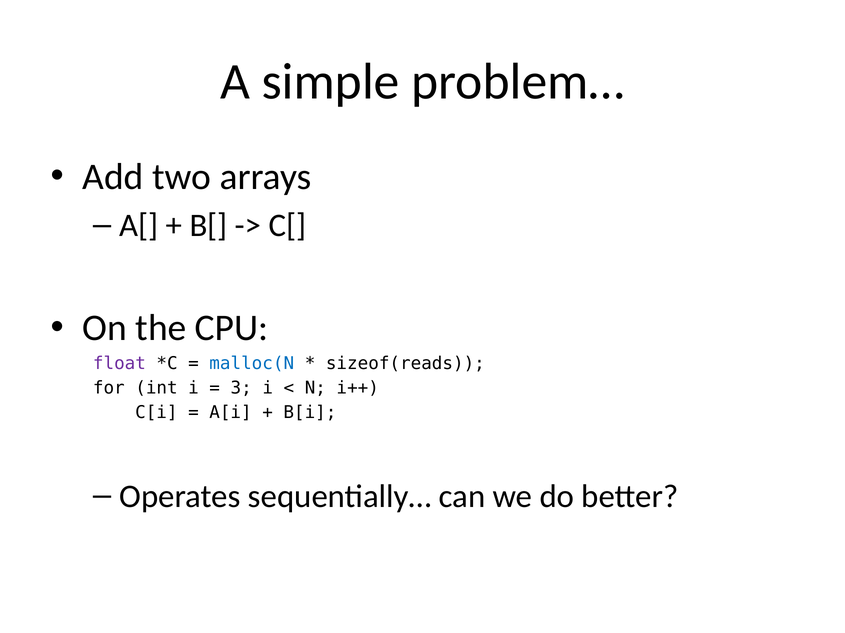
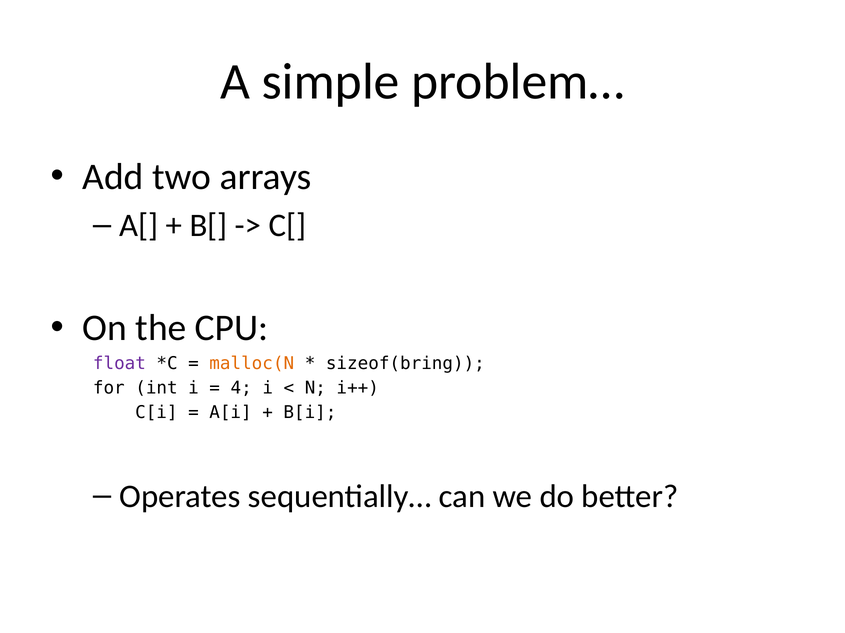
malloc(N colour: blue -> orange
sizeof(reads: sizeof(reads -> sizeof(bring
3: 3 -> 4
